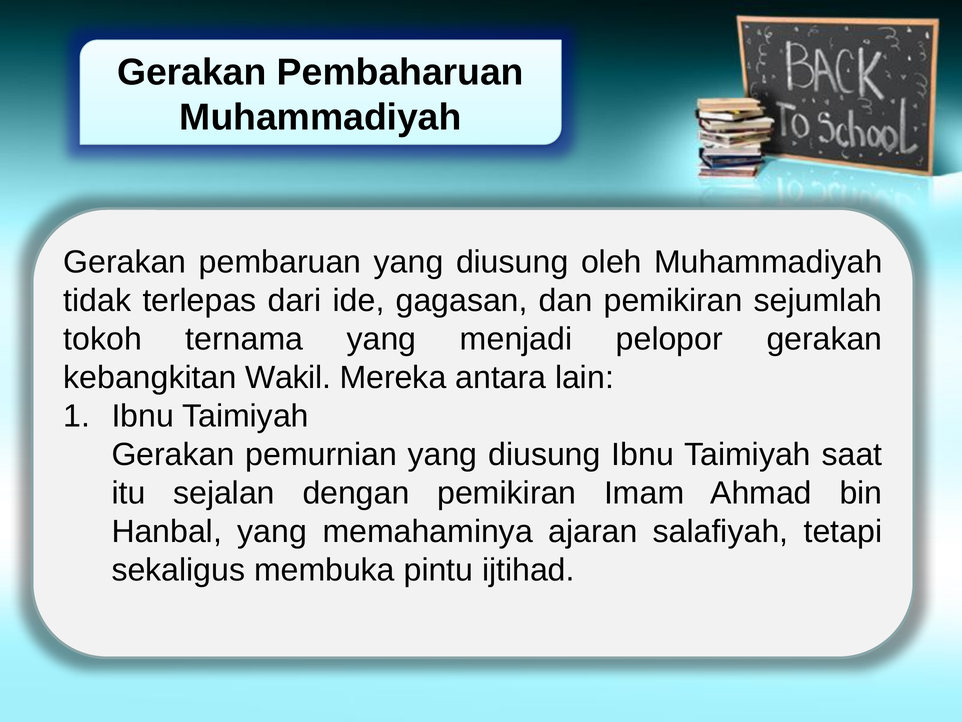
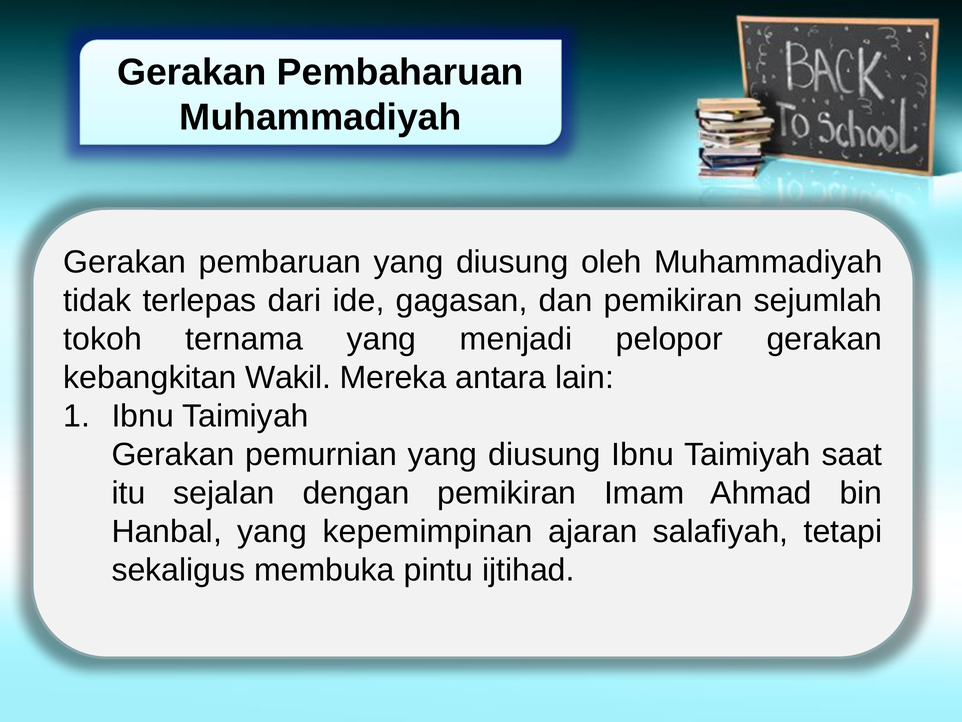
memahaminya: memahaminya -> kepemimpinan
